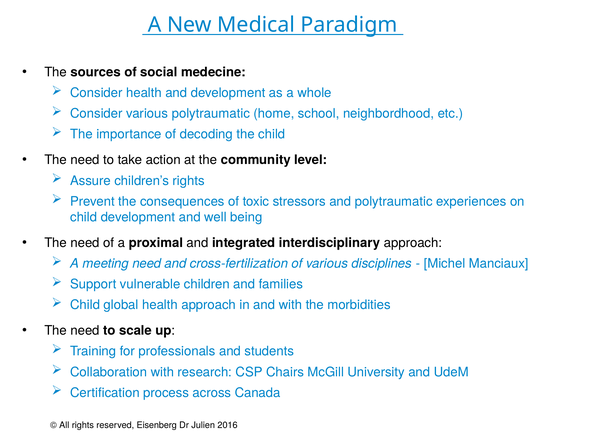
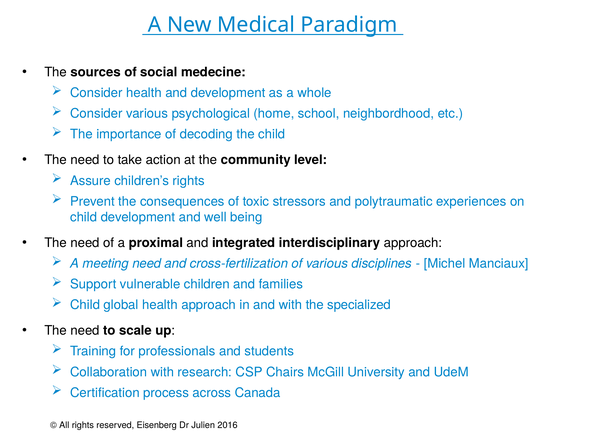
various polytraumatic: polytraumatic -> psychological
morbidities: morbidities -> specialized
